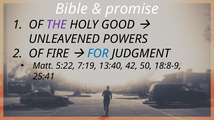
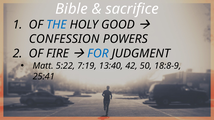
promise: promise -> sacrifice
THE colour: purple -> blue
UNLEAVENED: UNLEAVENED -> CONFESSION
